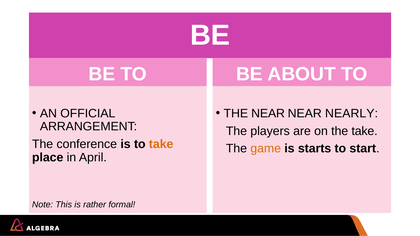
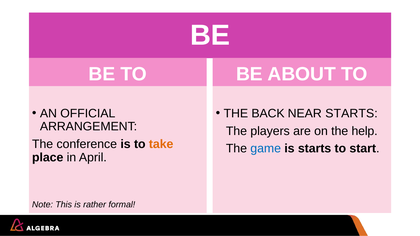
THE NEAR: NEAR -> BACK
NEAR NEARLY: NEARLY -> STARTS
the take: take -> help
game colour: orange -> blue
